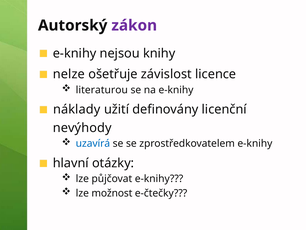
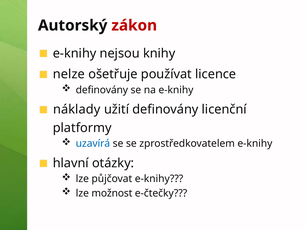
zákon colour: purple -> red
závislost: závislost -> používat
literaturou at (102, 90): literaturou -> definovány
nevýhody: nevýhody -> platformy
